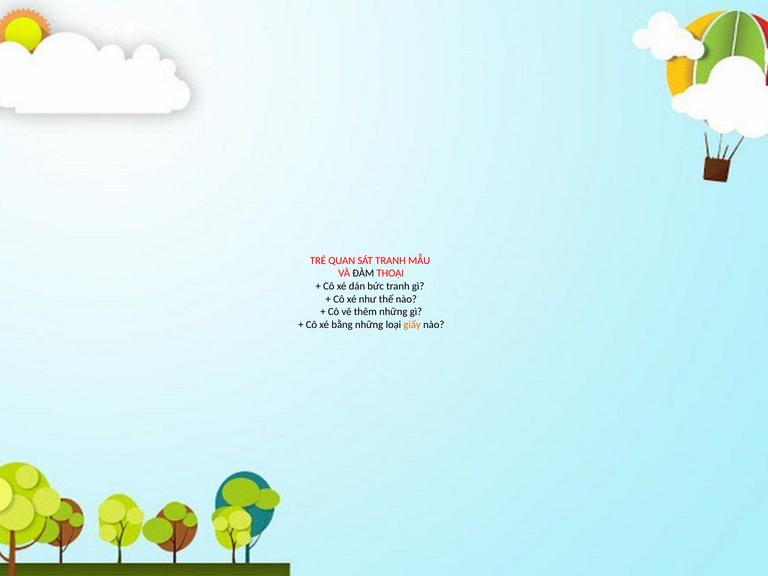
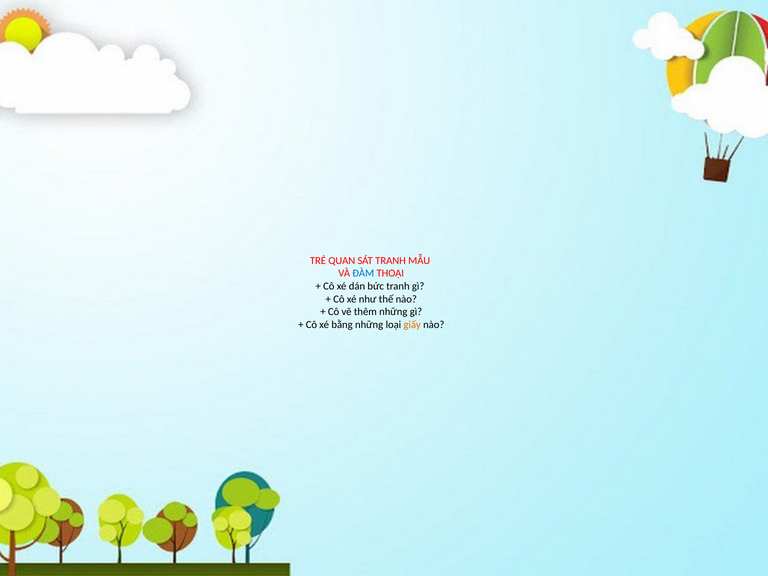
ĐÀM colour: black -> blue
